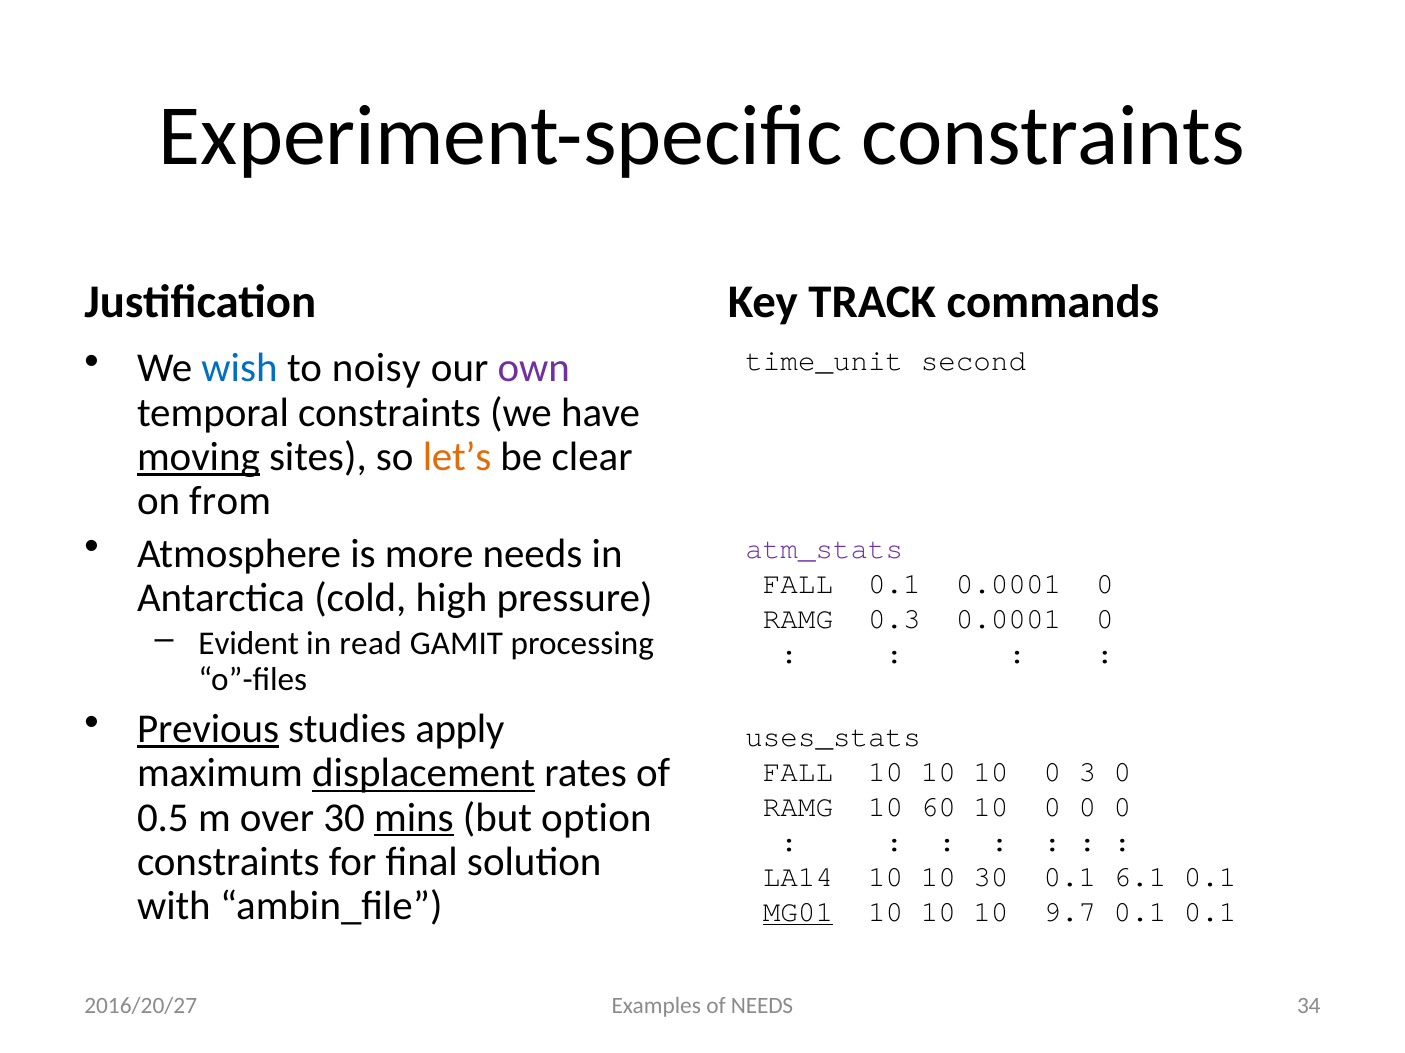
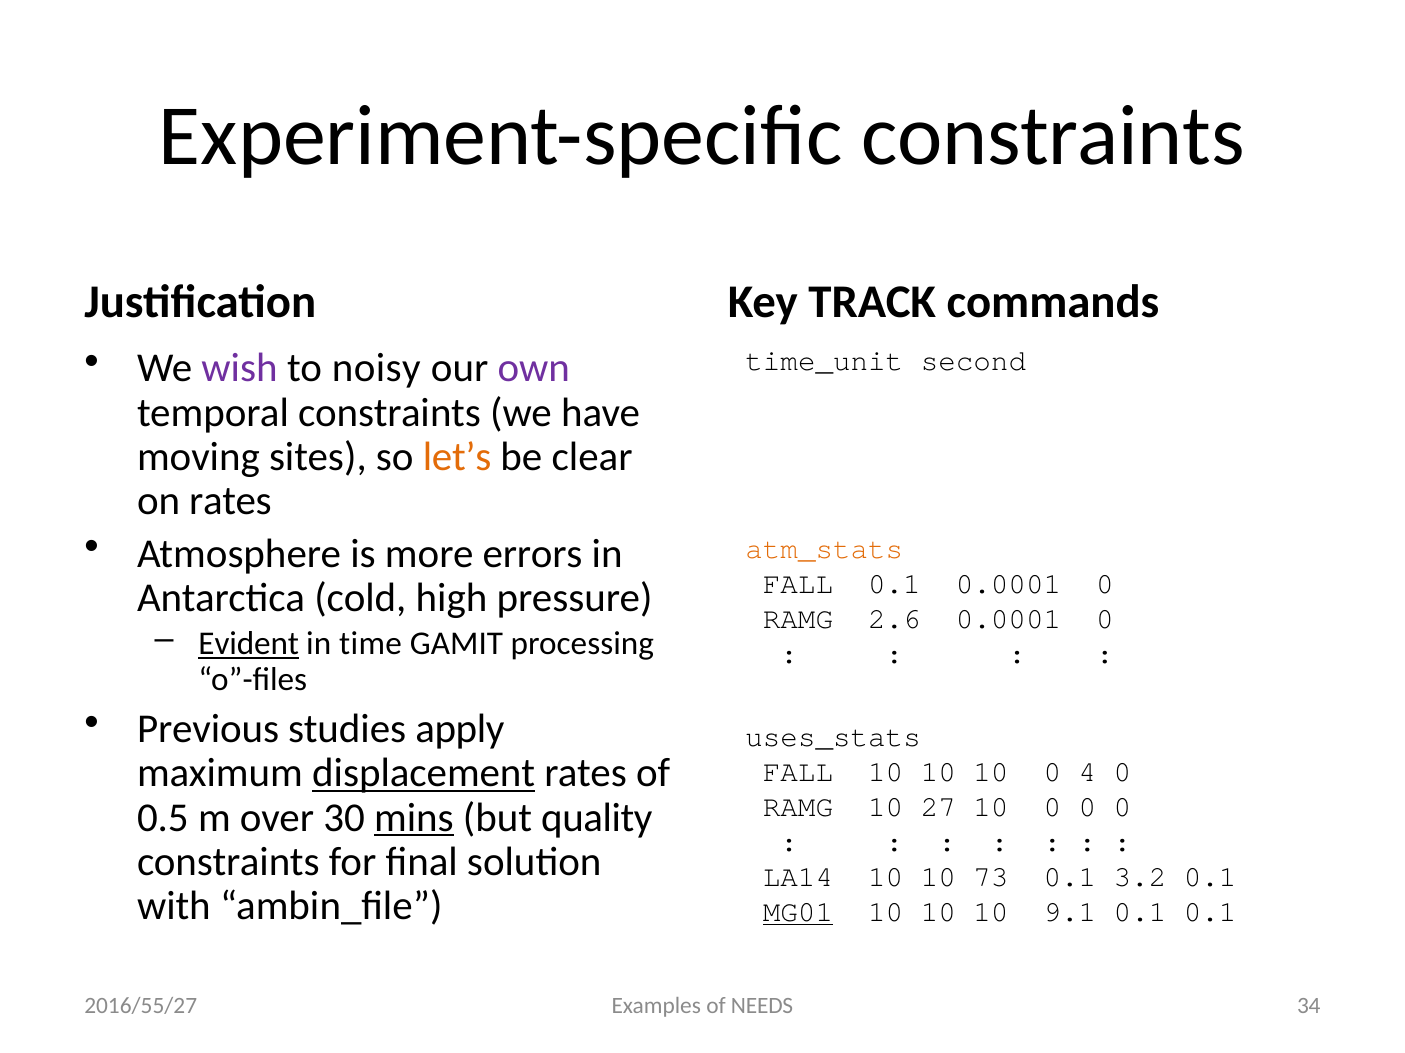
wish colour: blue -> purple
moving underline: present -> none
on from: from -> rates
more needs: needs -> errors
atm_stats colour: purple -> orange
0.3: 0.3 -> 2.6
Evident underline: none -> present
read: read -> time
Previous underline: present -> none
3: 3 -> 4
60: 60 -> 27
option: option -> quality
10 30: 30 -> 73
6.1: 6.1 -> 3.2
9.7: 9.7 -> 9.1
2016/20/27: 2016/20/27 -> 2016/55/27
